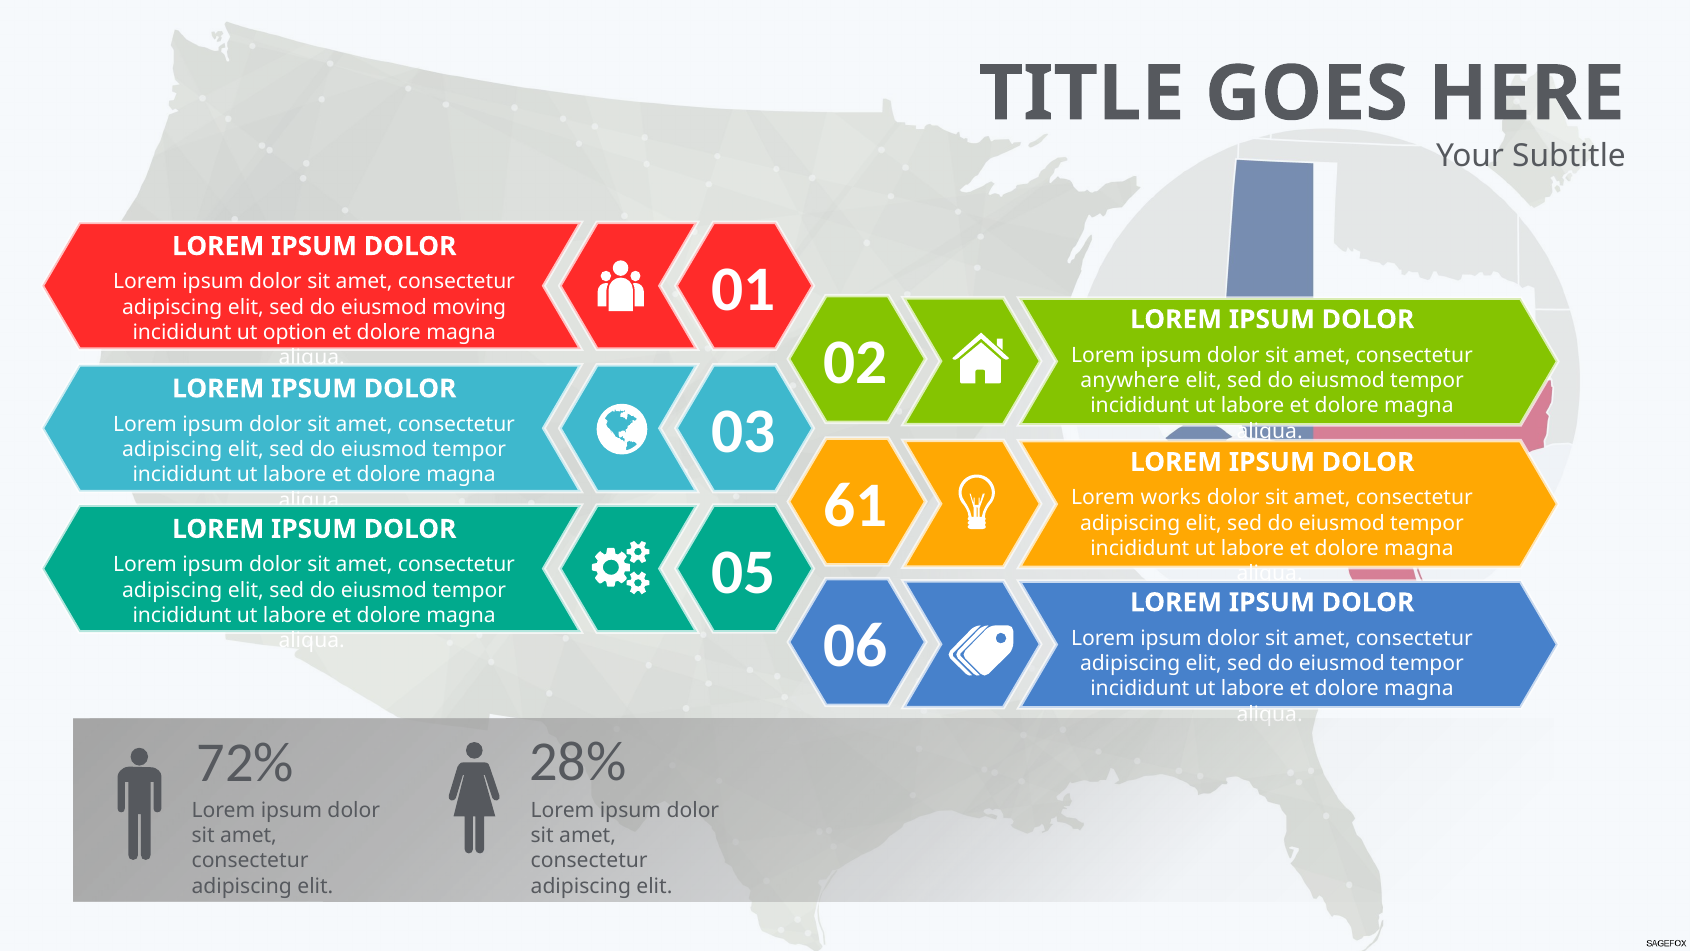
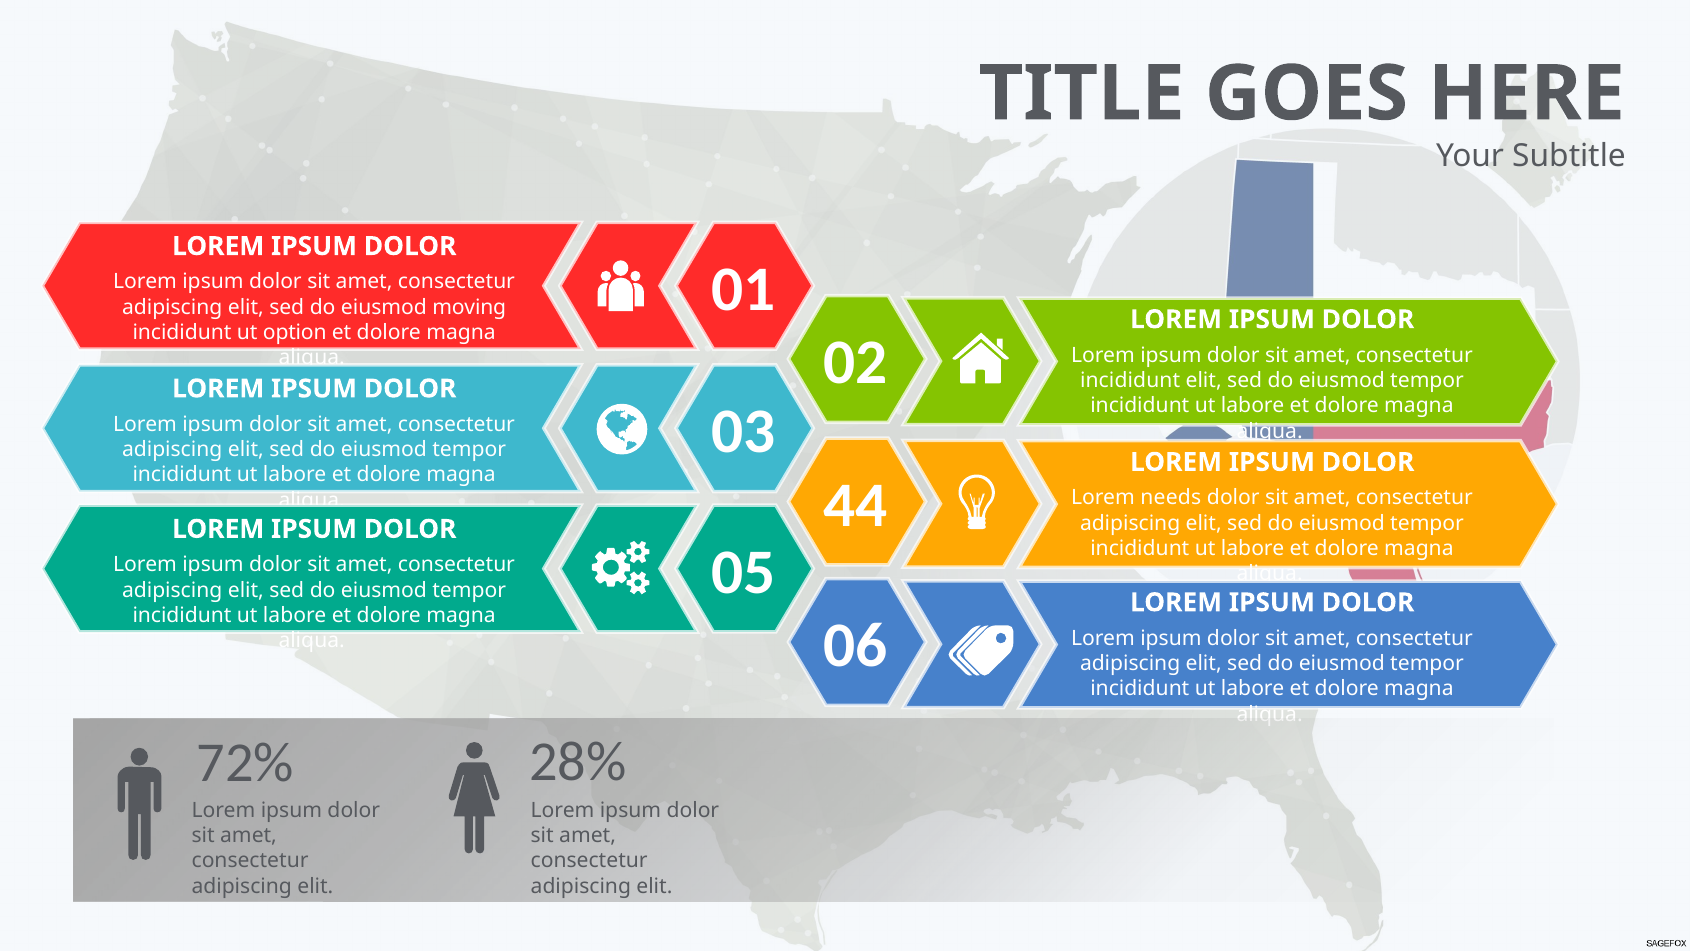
anywhere at (1130, 380): anywhere -> incididunt
works: works -> needs
61: 61 -> 44
